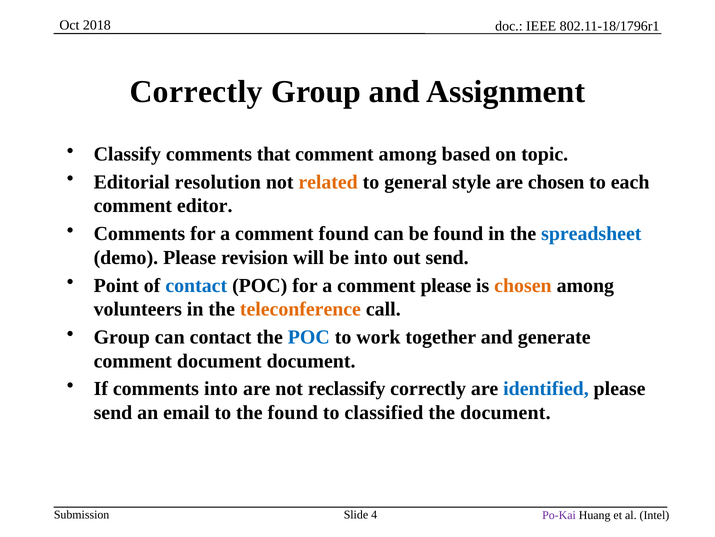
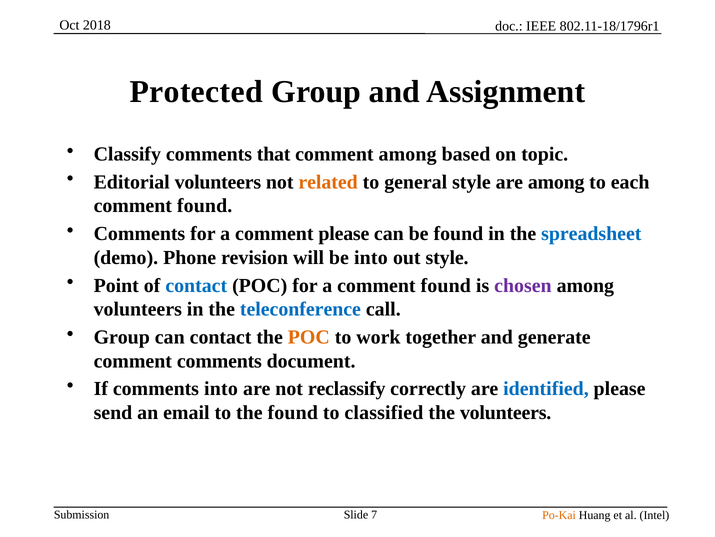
Correctly at (196, 92): Correctly -> Protected
Editorial resolution: resolution -> volunteers
are chosen: chosen -> among
editor at (205, 206): editor -> found
comment found: found -> please
demo Please: Please -> Phone
out send: send -> style
a comment please: please -> found
chosen at (523, 285) colour: orange -> purple
teleconference colour: orange -> blue
POC at (309, 337) colour: blue -> orange
comment document: document -> comments
the document: document -> volunteers
Po-Kai colour: purple -> orange
4: 4 -> 7
